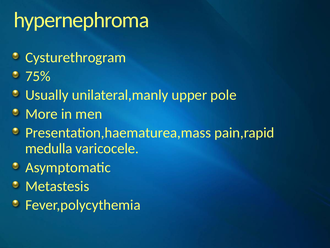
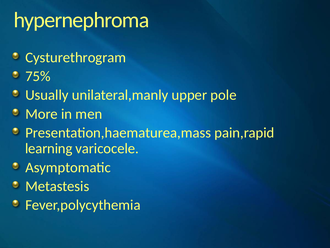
medulla: medulla -> learning
